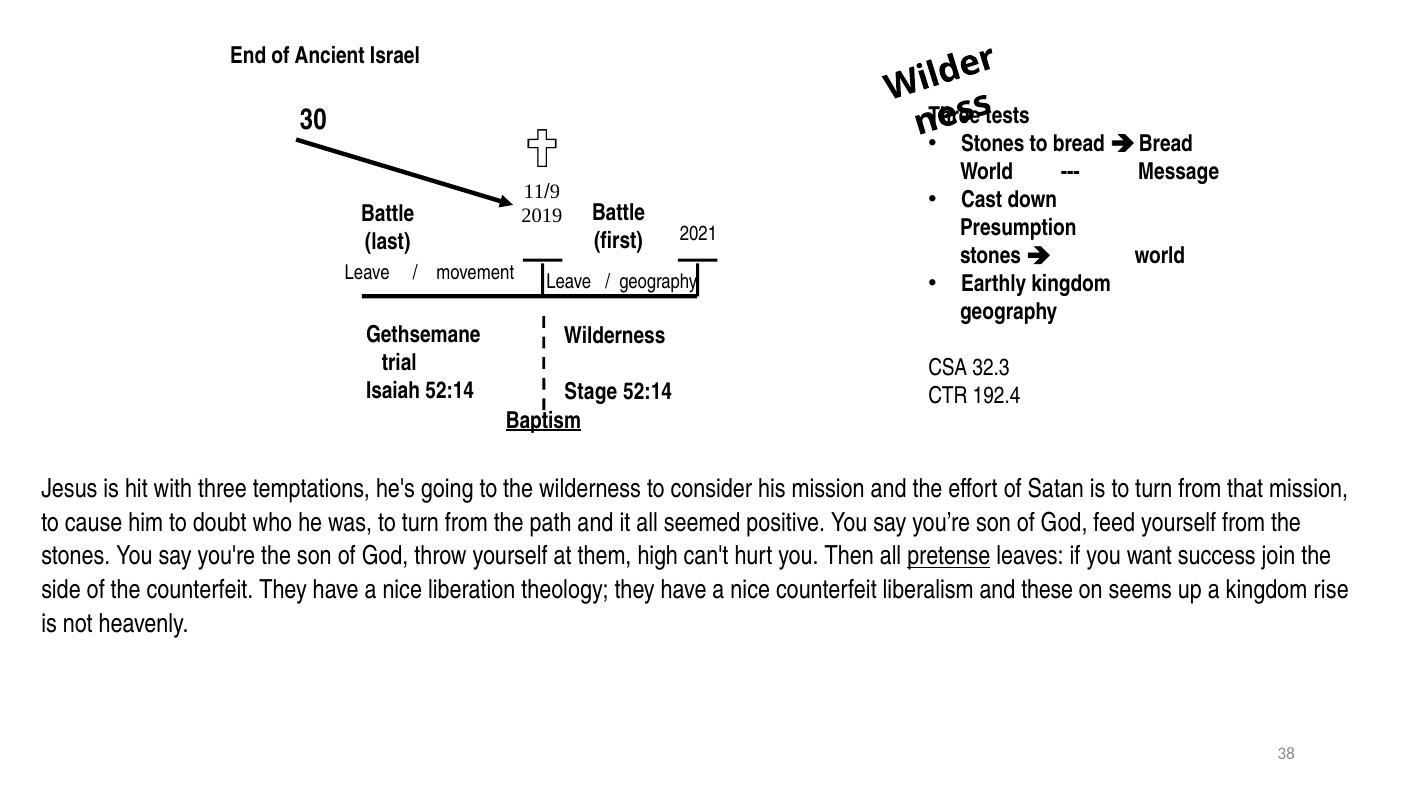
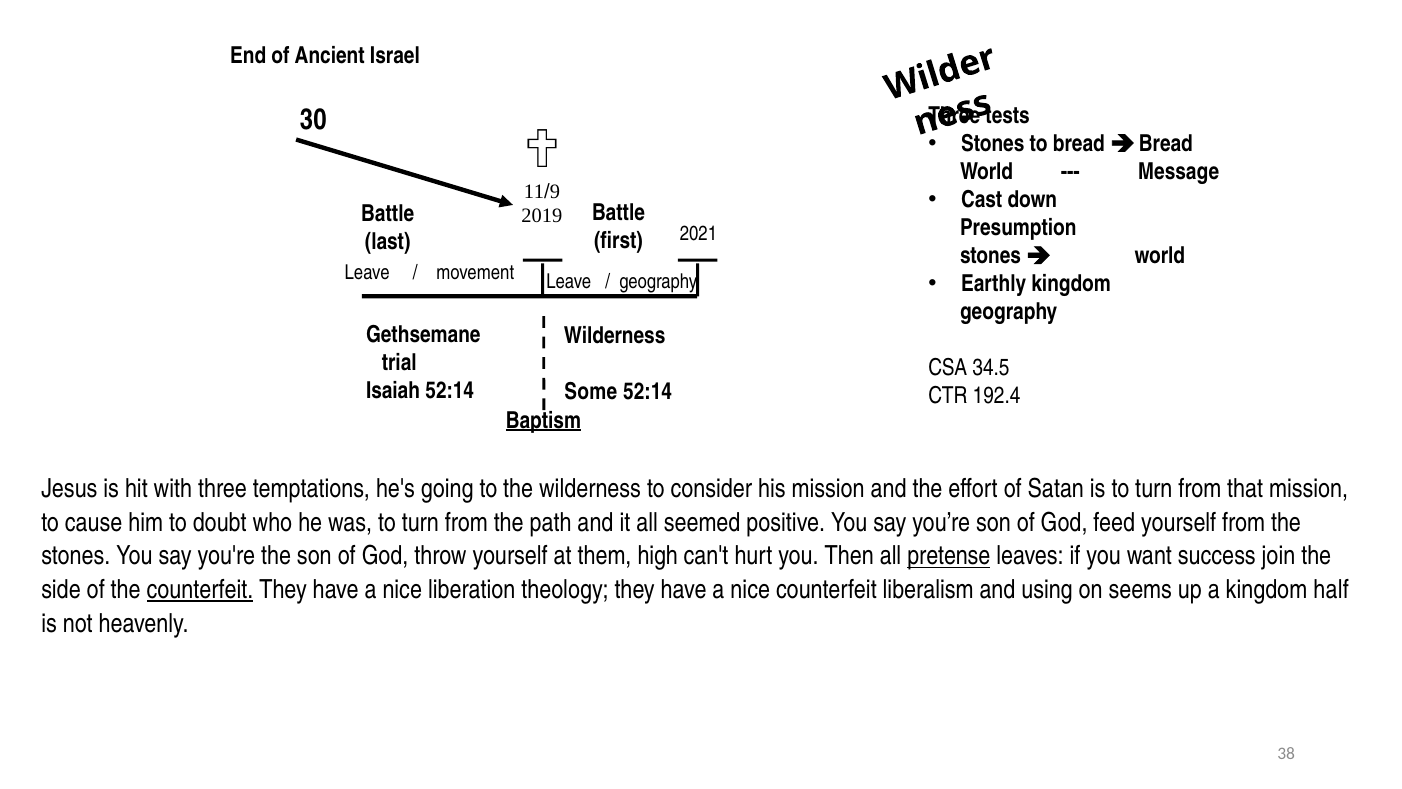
32.3: 32.3 -> 34.5
Stage: Stage -> Some
counterfeit at (200, 590) underline: none -> present
these: these -> using
rise: rise -> half
